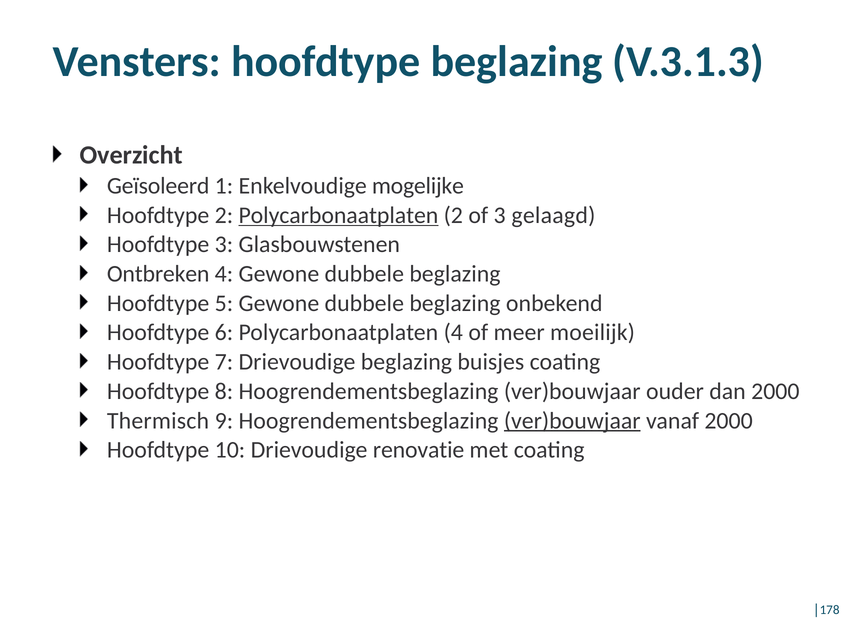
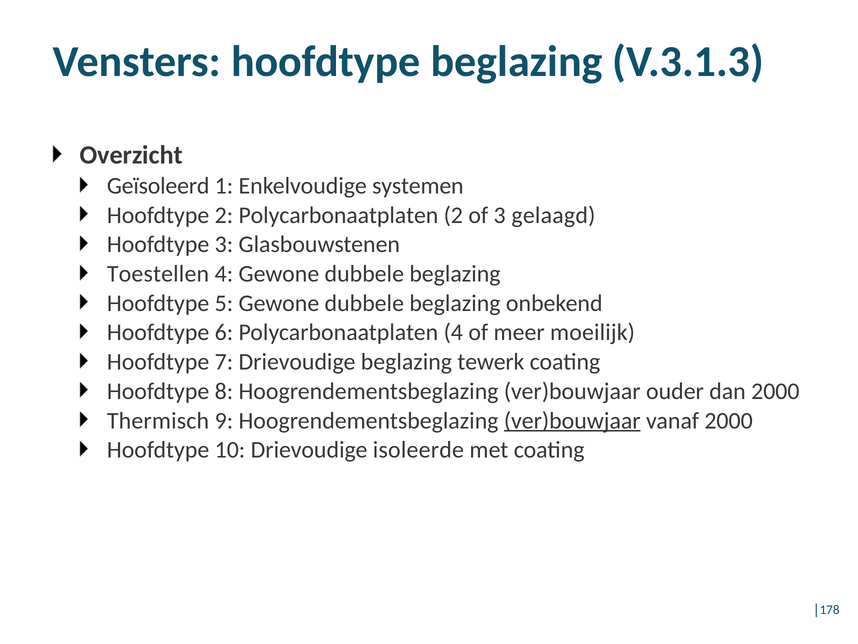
mogelijke: mogelijke -> systemen
Polycarbonaatplaten at (338, 215) underline: present -> none
Ontbreken: Ontbreken -> Toestellen
buisjes: buisjes -> tewerk
renovatie: renovatie -> isoleerde
